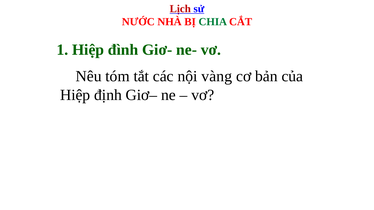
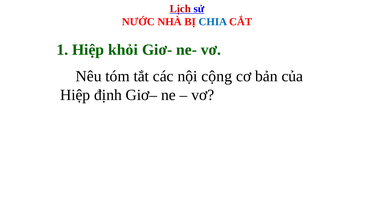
CHIA colour: green -> blue
đình: đình -> khỏi
vàng: vàng -> cộng
